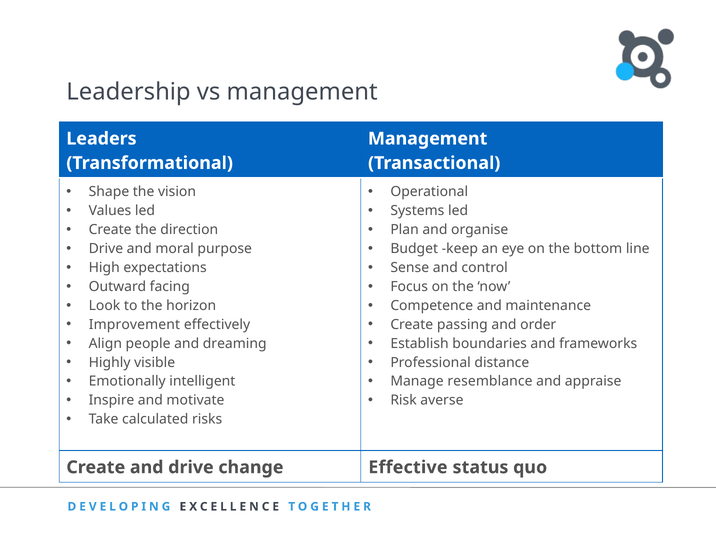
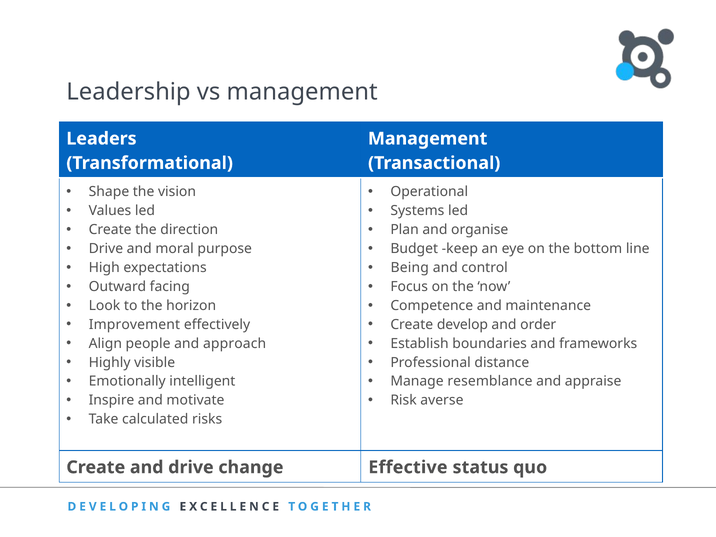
Sense: Sense -> Being
passing: passing -> develop
dreaming: dreaming -> approach
